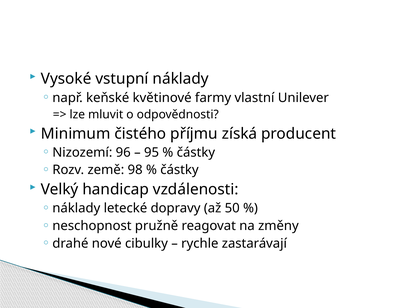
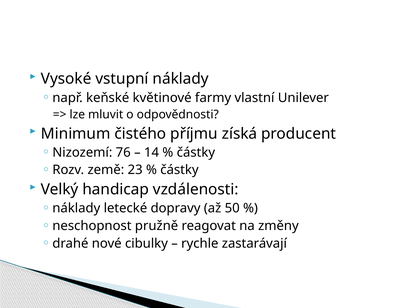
96: 96 -> 76
95: 95 -> 14
98: 98 -> 23
